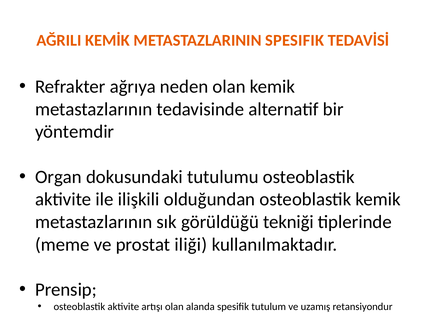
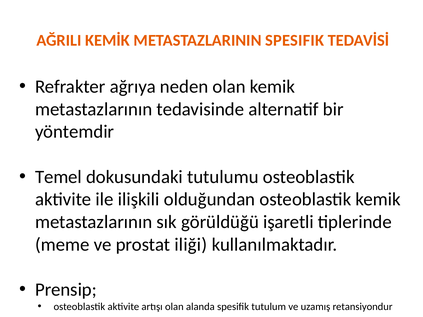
Organ: Organ -> Temel
tekniği: tekniği -> işaretli
